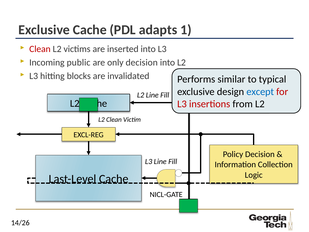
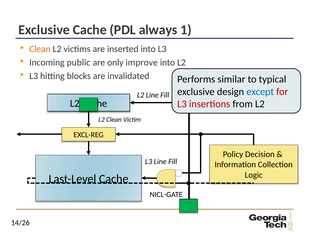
adapts: adapts -> always
Clean at (40, 49) colour: red -> orange
only decision: decision -> improve
